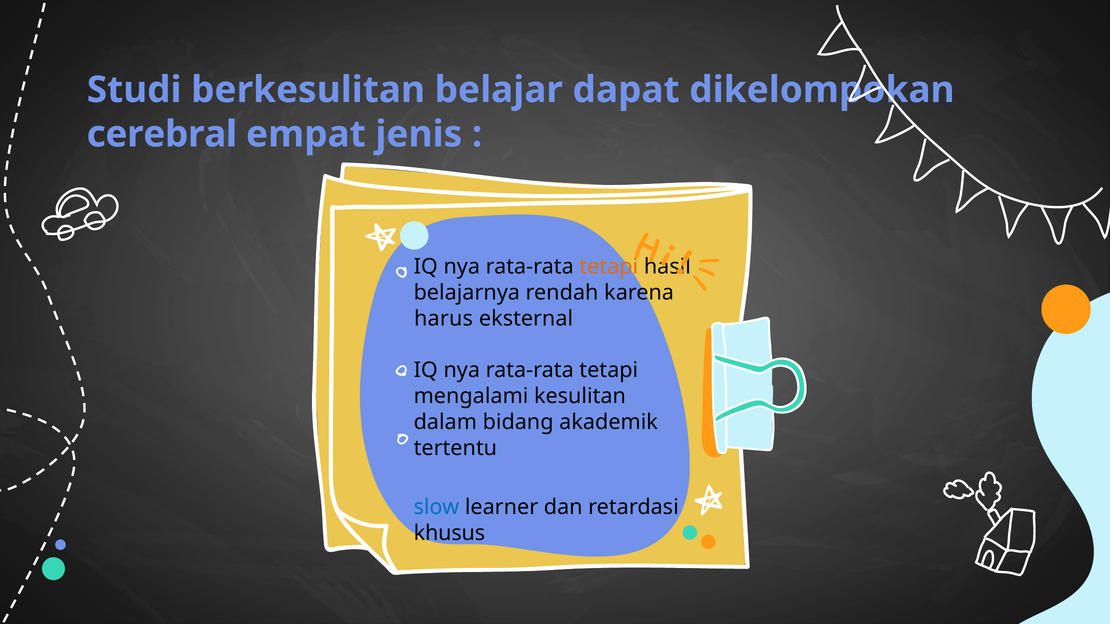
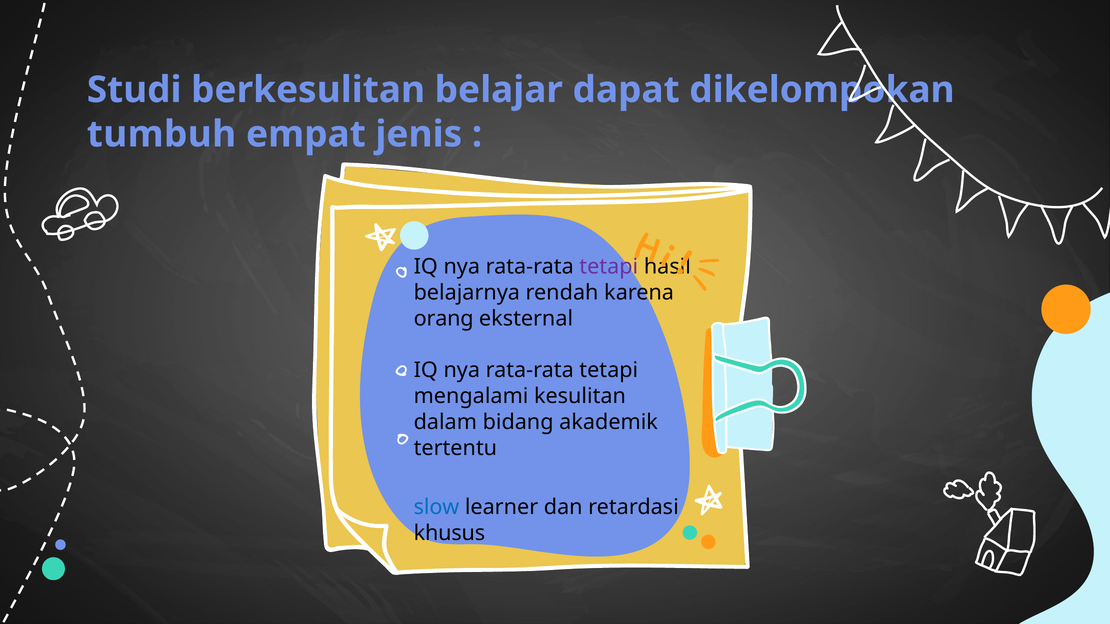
cerebral: cerebral -> tumbuh
tetapi at (609, 267) colour: orange -> purple
harus: harus -> orang
